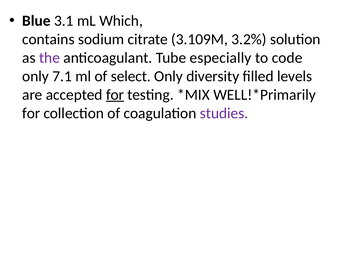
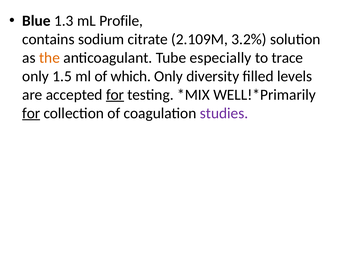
3.1: 3.1 -> 1.3
Which: Which -> Profile
3.109M: 3.109M -> 2.109M
the colour: purple -> orange
code: code -> trace
7.1: 7.1 -> 1.5
select: select -> which
for at (31, 113) underline: none -> present
